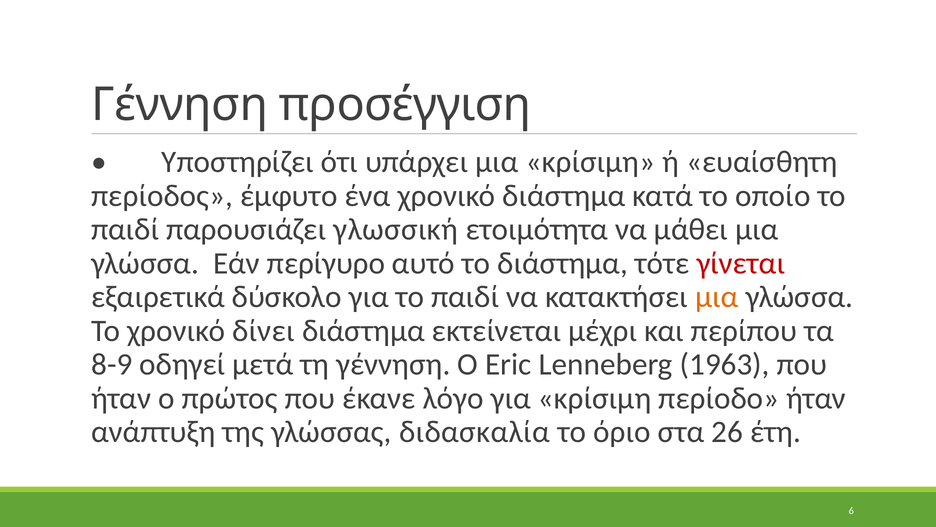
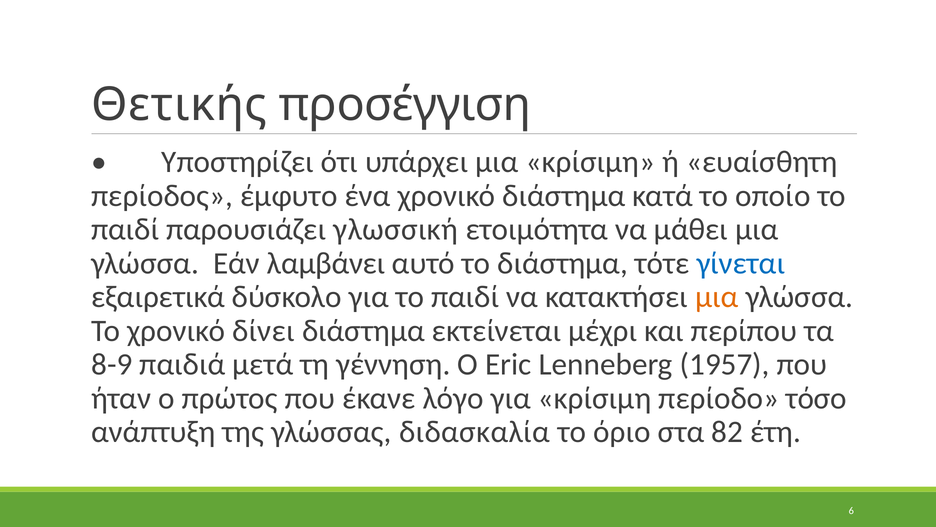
Γέννηση at (180, 105): Γέννηση -> Θετικής
περίγυρο: περίγυρο -> λαμβάνει
γίνεται colour: red -> blue
οδηγεί: οδηγεί -> παιδιά
1963: 1963 -> 1957
περίοδο ήταν: ήταν -> τόσο
26: 26 -> 82
